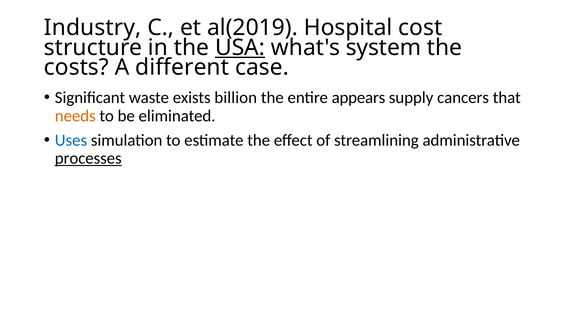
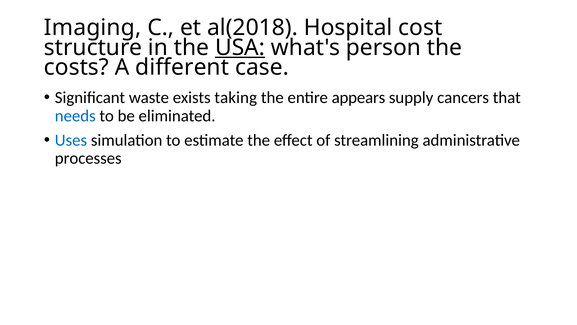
Industry: Industry -> Imaging
al(2019: al(2019 -> al(2018
system: system -> person
billion: billion -> taking
needs colour: orange -> blue
processes underline: present -> none
